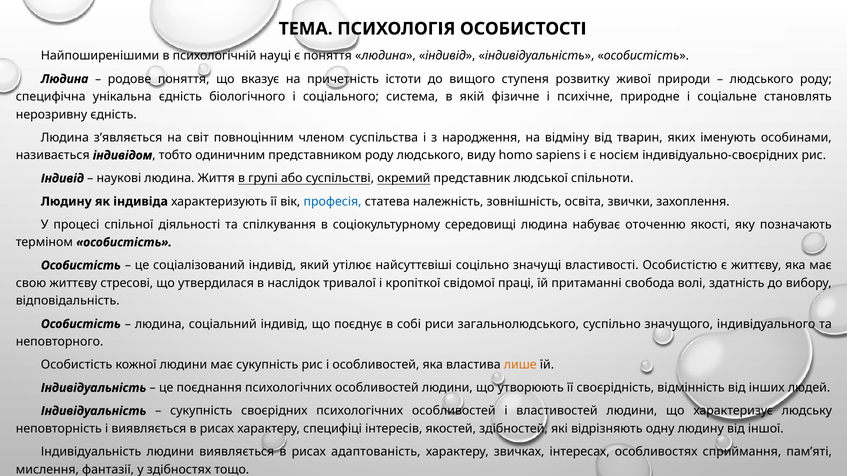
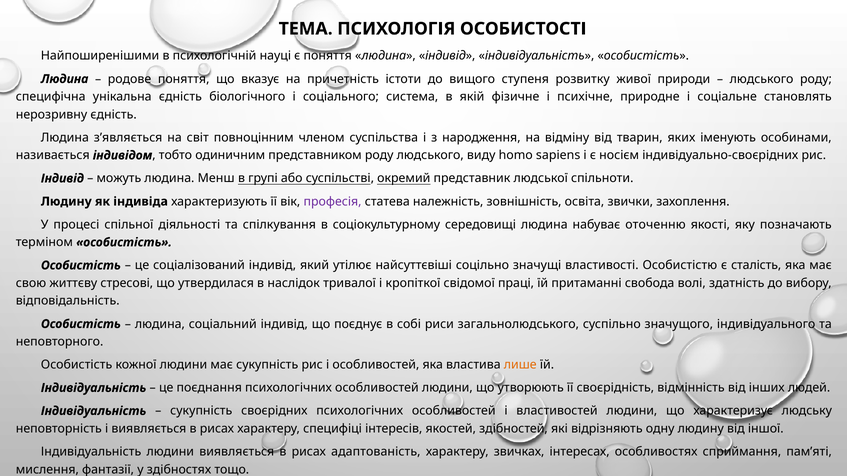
наукові: наукові -> можуть
Життя: Життя -> Менш
професія colour: blue -> purple
є життєву: життєву -> сталість
